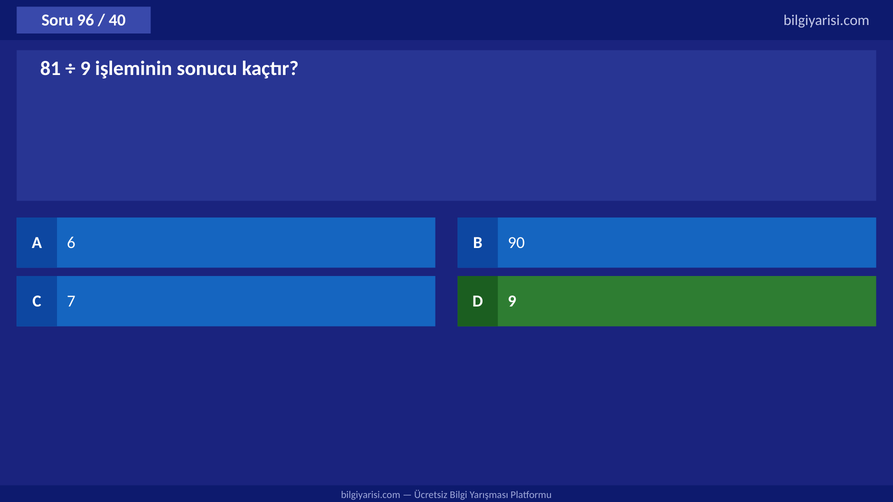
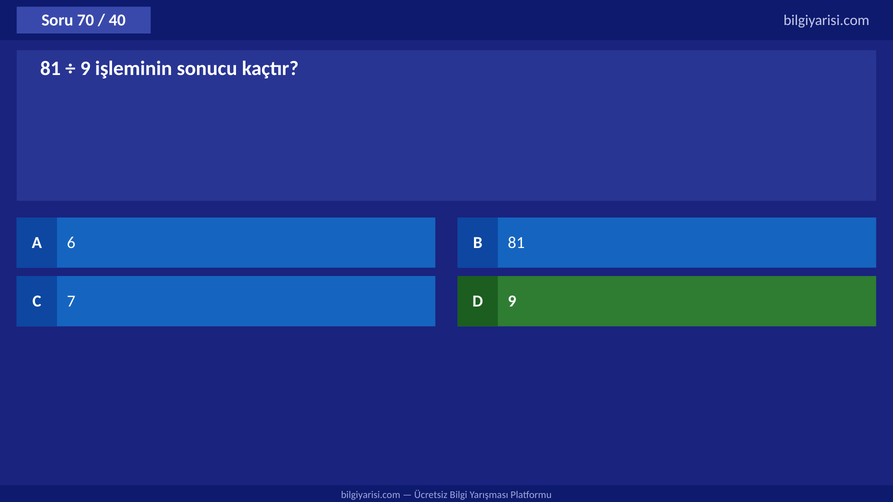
96: 96 -> 70
B 90: 90 -> 81
